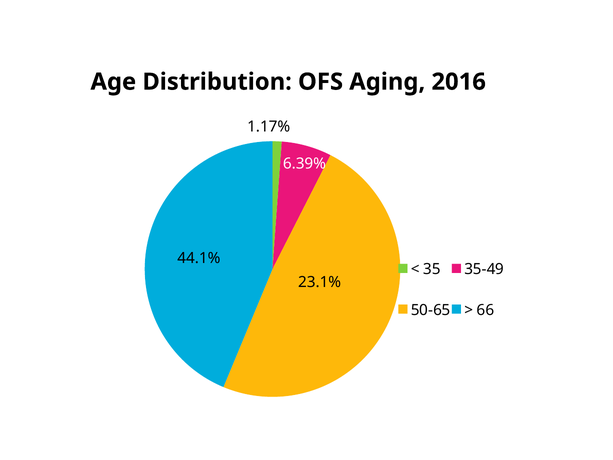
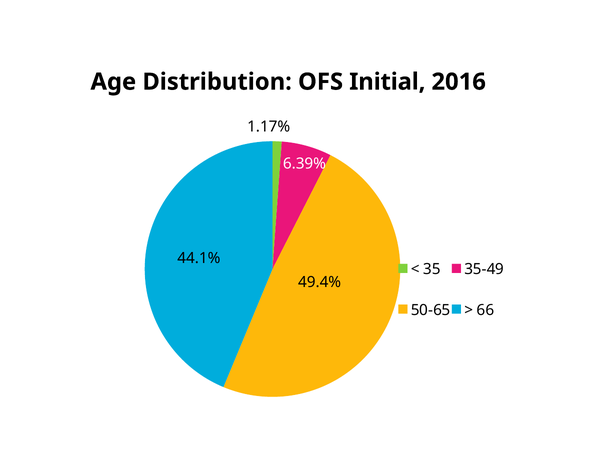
Aging: Aging -> Initial
23.1%: 23.1% -> 49.4%
